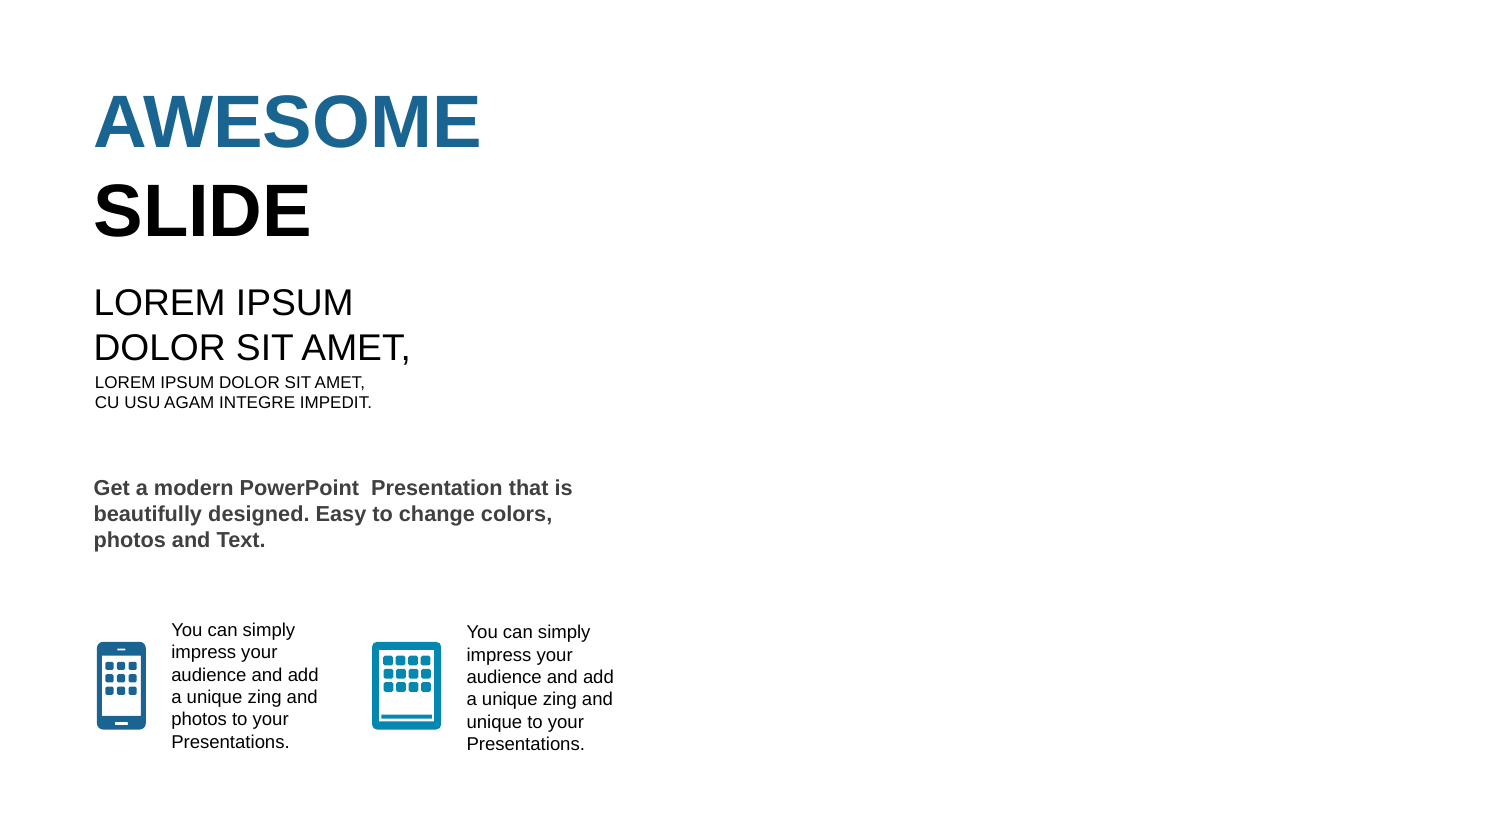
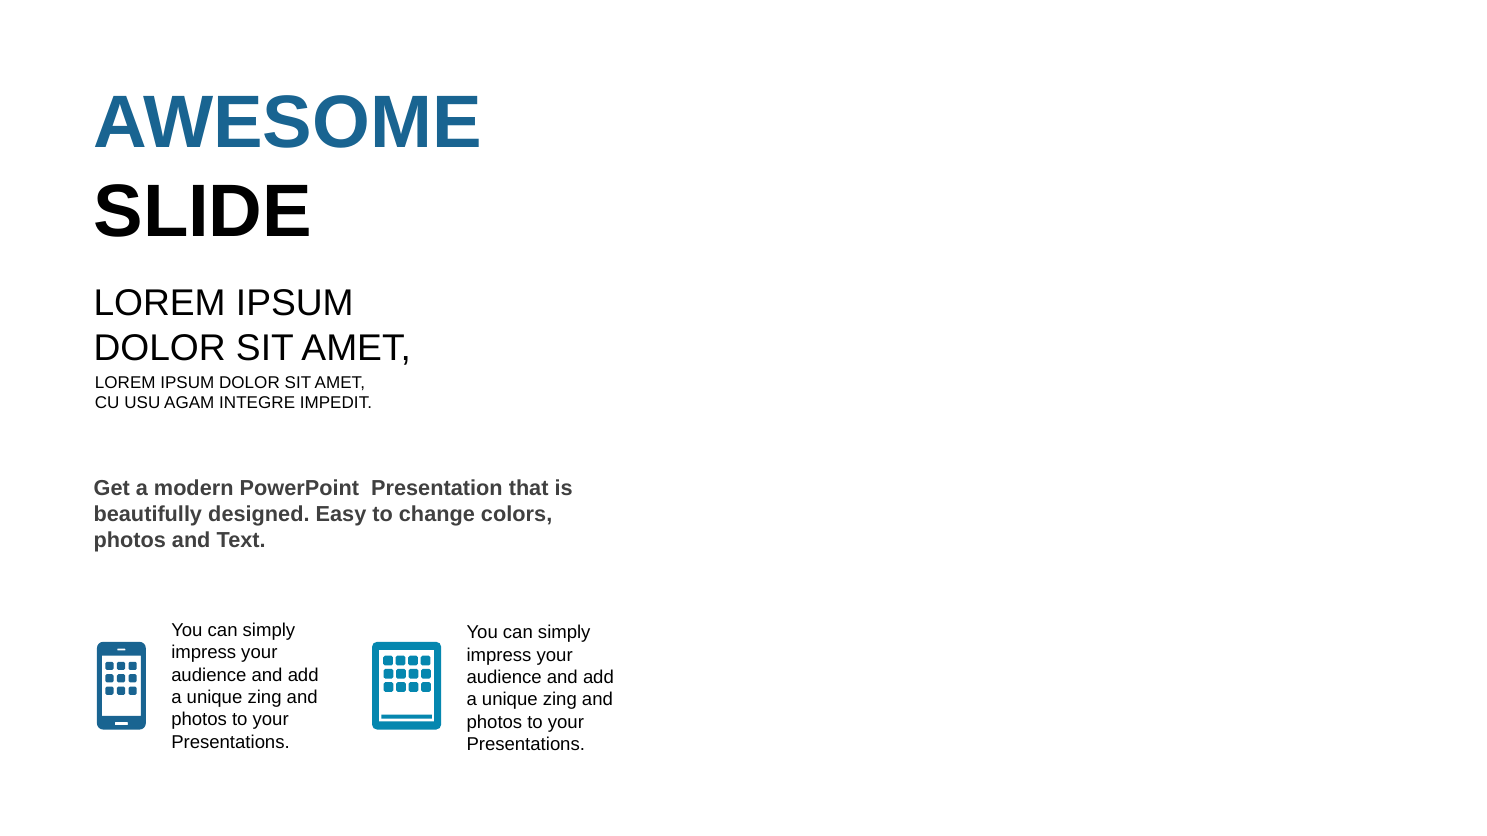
unique at (494, 722): unique -> photos
